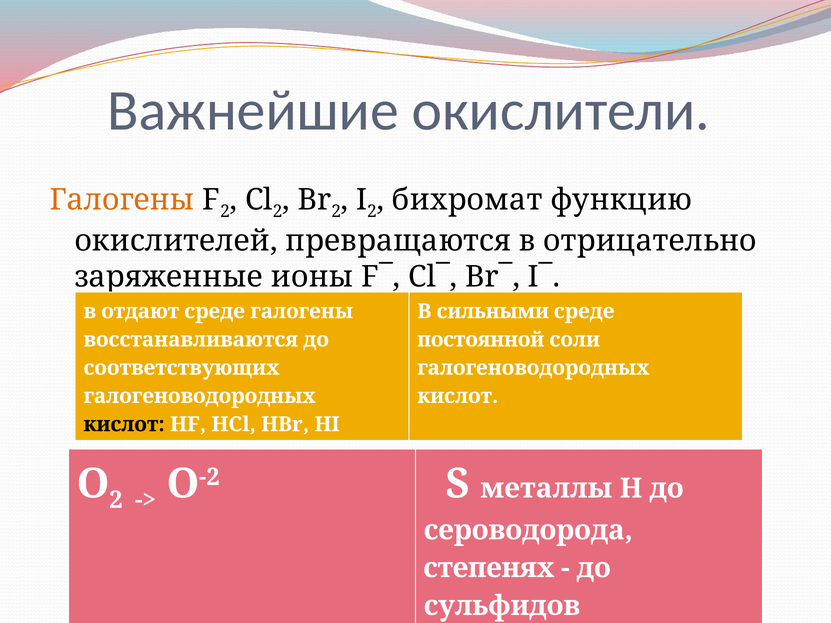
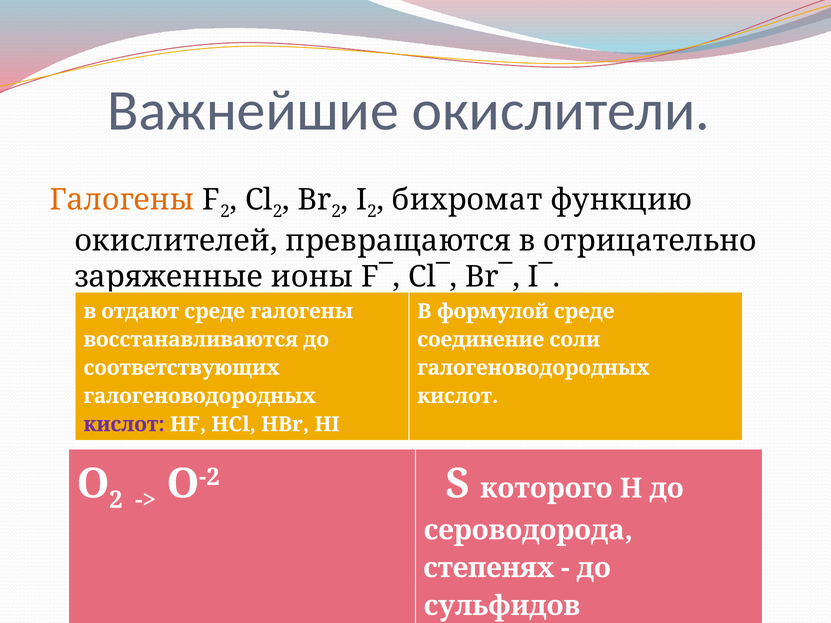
сильными: сильными -> формулой
постоянной: постоянной -> соединение
кислот at (124, 425) colour: black -> purple
металлы: металлы -> которого
